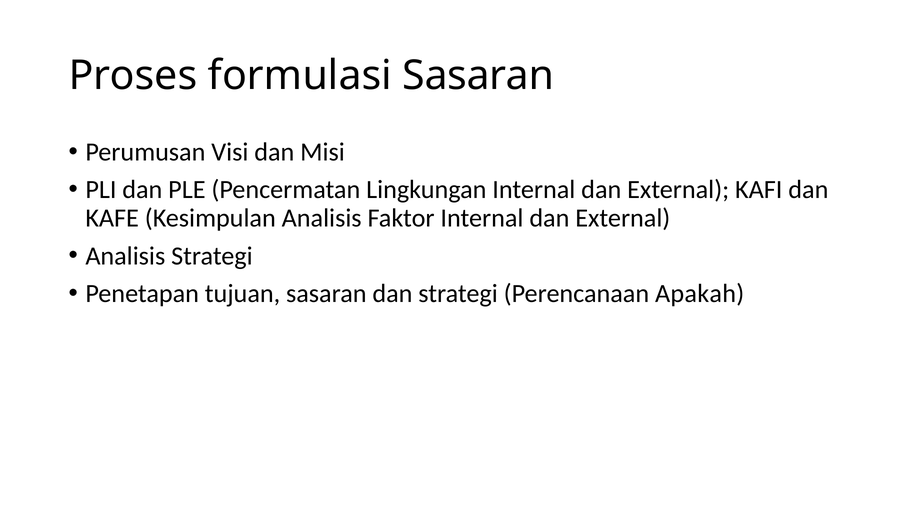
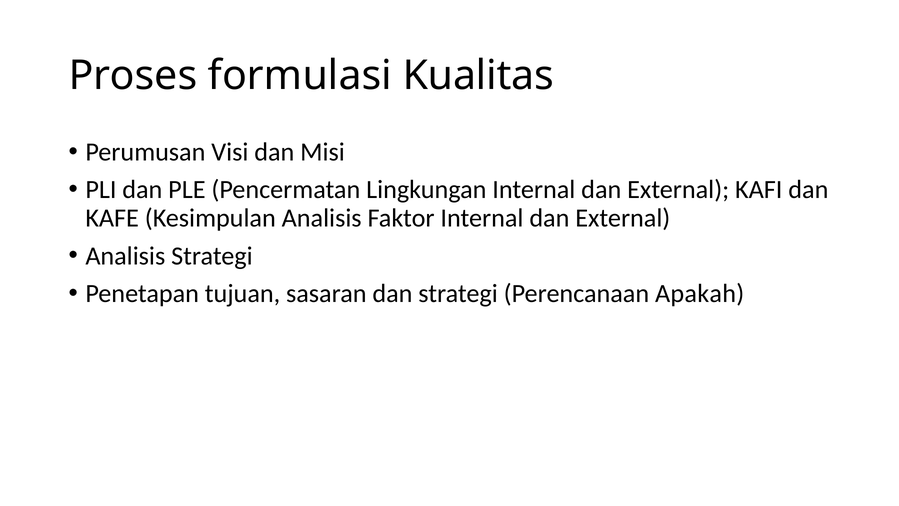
formulasi Sasaran: Sasaran -> Kualitas
